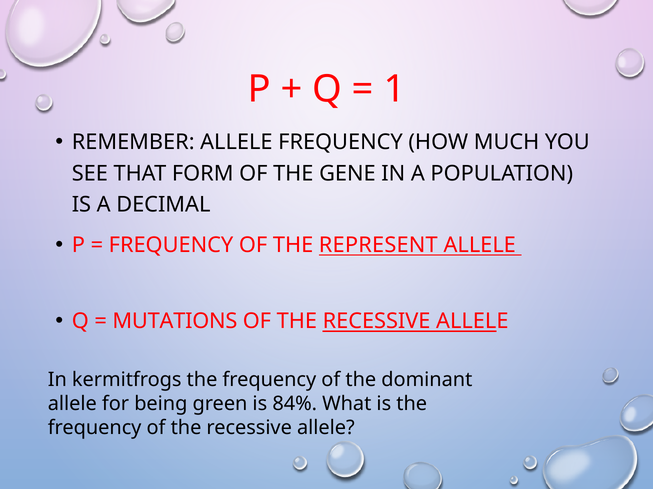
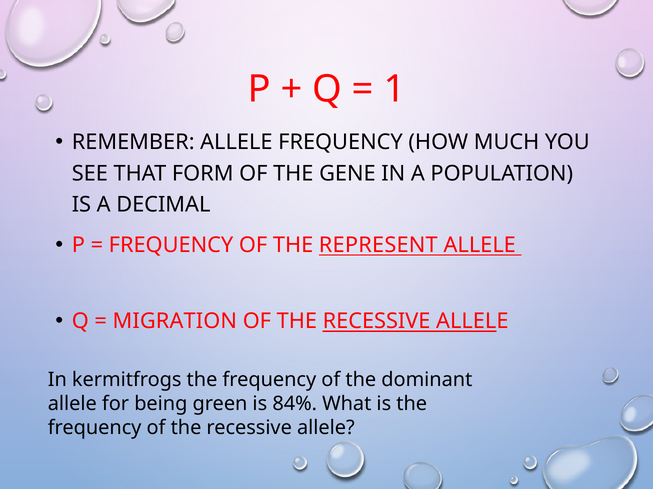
MUTATIONS: MUTATIONS -> MIGRATION
